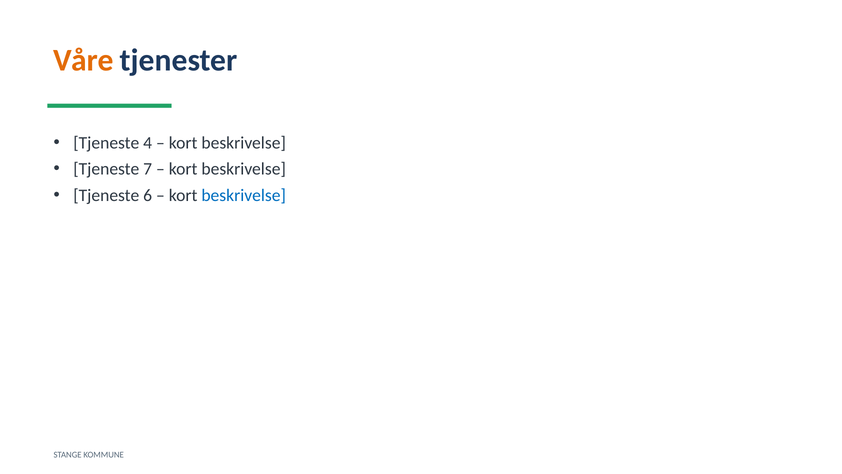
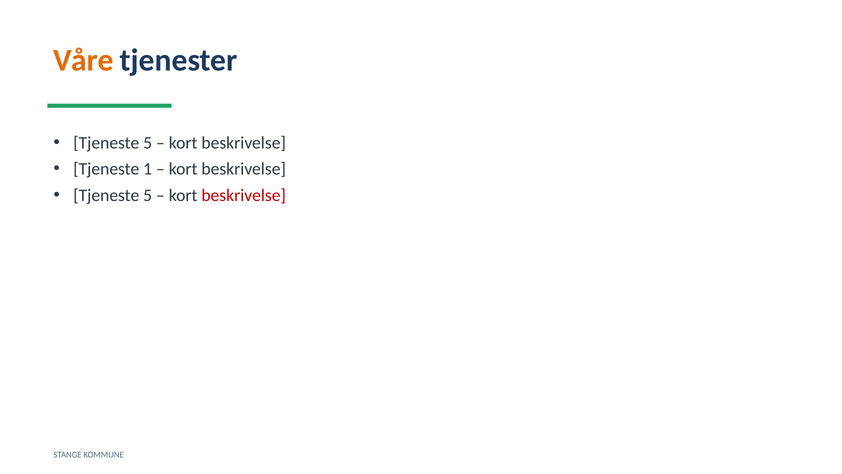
4 at (148, 143): 4 -> 5
7: 7 -> 1
6 at (148, 195): 6 -> 5
beskrivelse at (244, 195) colour: blue -> red
